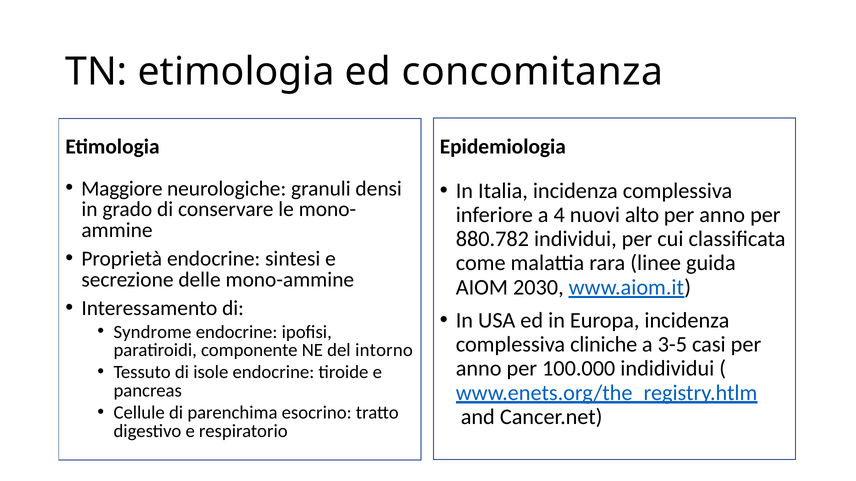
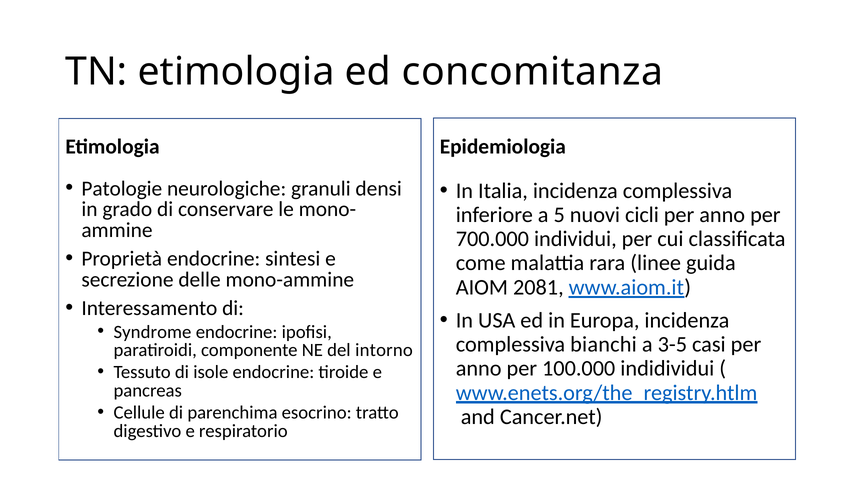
Maggiore: Maggiore -> Patologie
4: 4 -> 5
alto: alto -> cicli
880.782: 880.782 -> 700.000
2030: 2030 -> 2081
cliniche: cliniche -> bianchi
